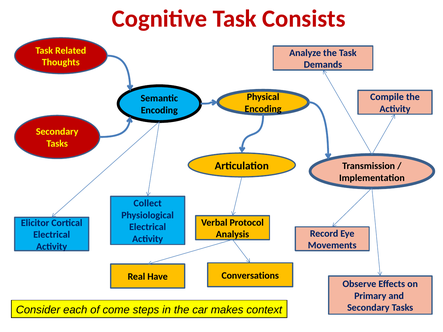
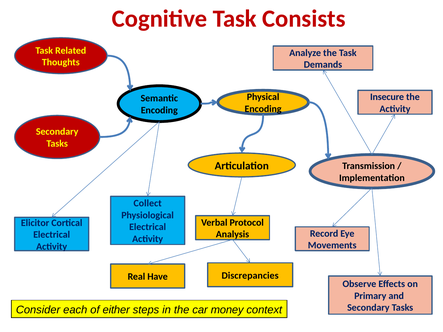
Compile: Compile -> Insecure
Conversations: Conversations -> Discrepancies
come: come -> either
makes: makes -> money
